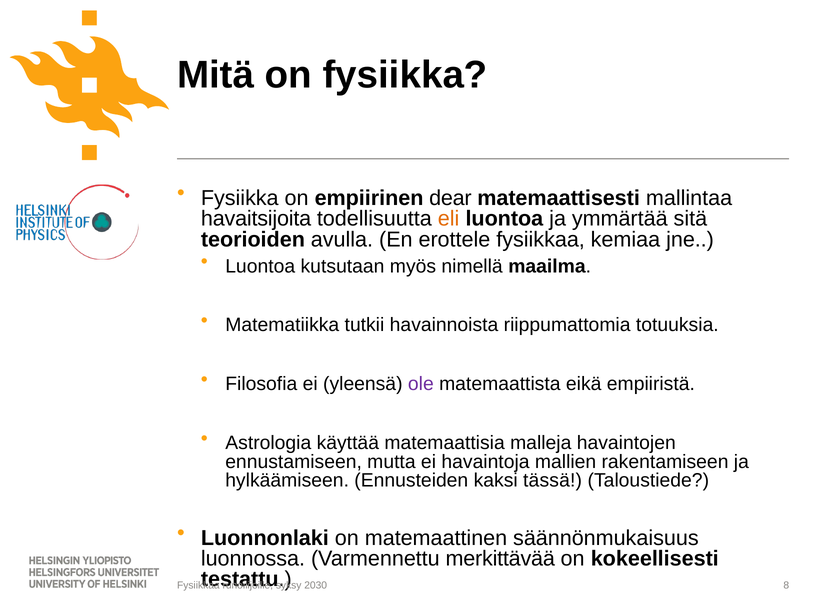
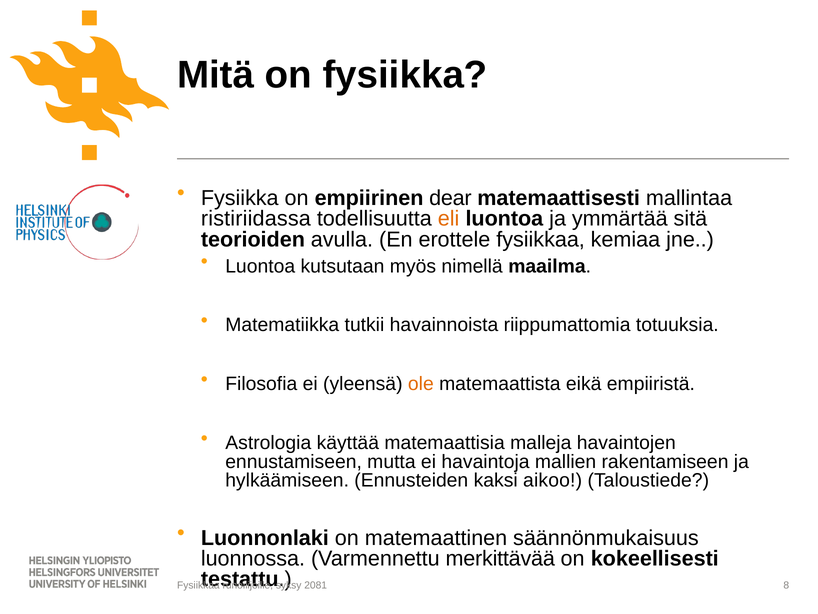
havaitsijoita: havaitsijoita -> ristiriidassa
ole colour: purple -> orange
tässä: tässä -> aikoo
2030: 2030 -> 2081
